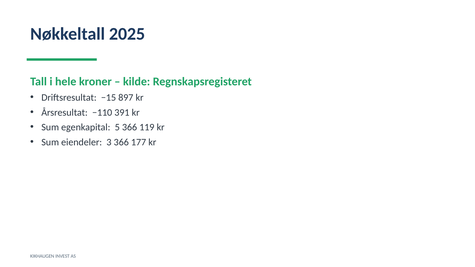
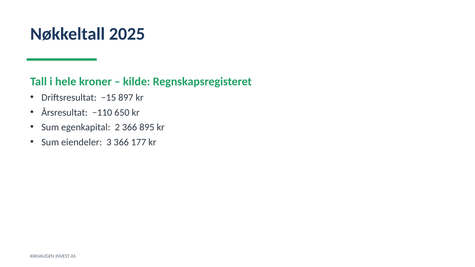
391: 391 -> 650
5: 5 -> 2
119: 119 -> 895
